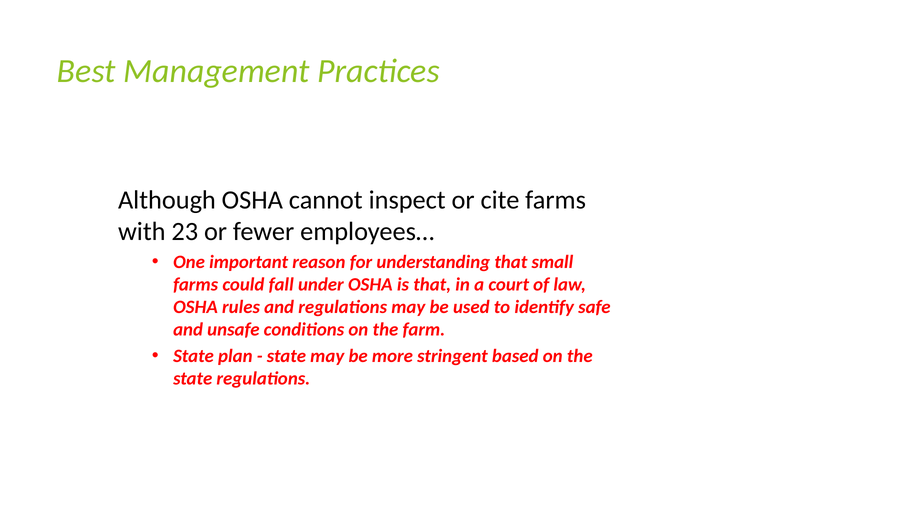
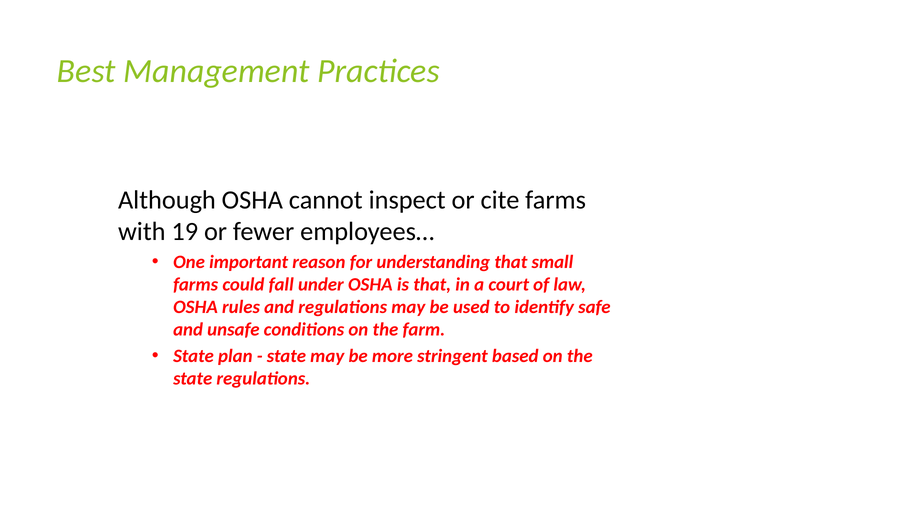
23: 23 -> 19
